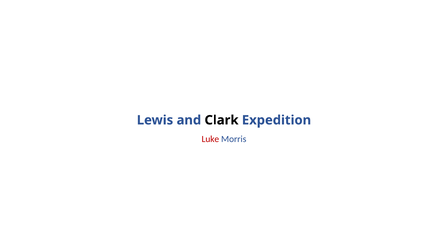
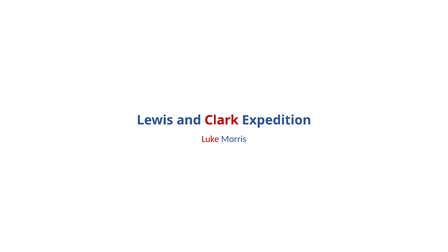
Clark colour: black -> red
